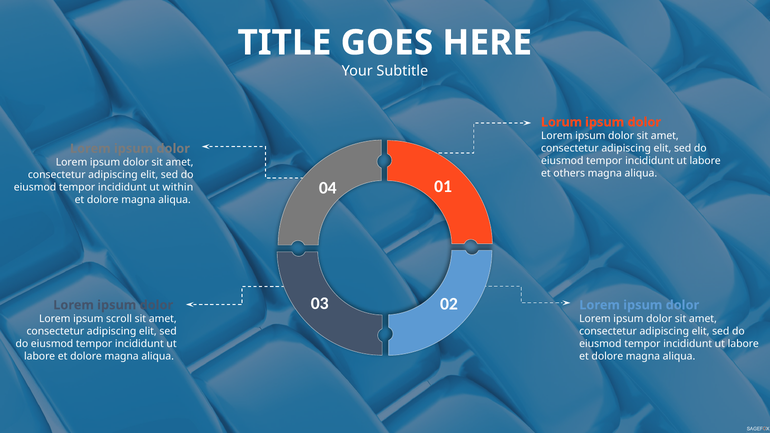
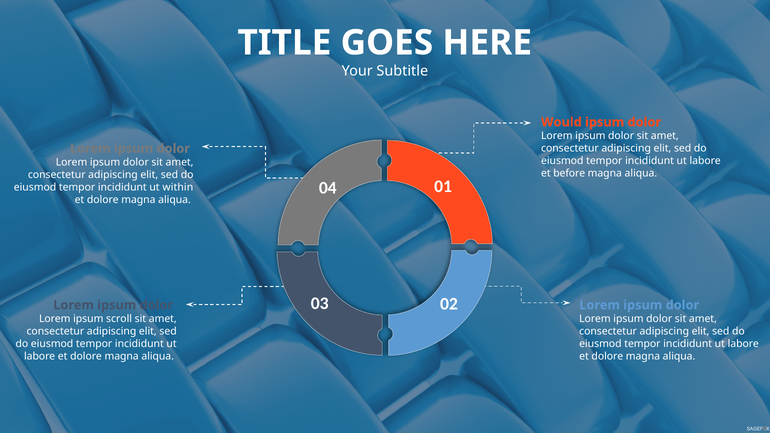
Lorum: Lorum -> Would
others: others -> before
